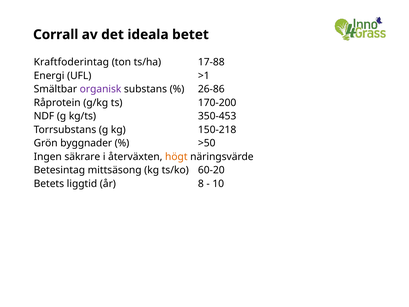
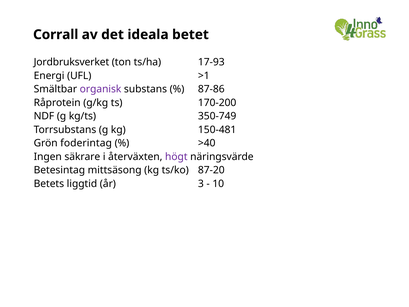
Kraftfoderintag: Kraftfoderintag -> Jordbruksverket
17-88: 17-88 -> 17-93
26-86: 26-86 -> 87-86
350-453: 350-453 -> 350-749
150-218: 150-218 -> 150-481
byggnader: byggnader -> foderintag
>50: >50 -> >40
högt colour: orange -> purple
60-20: 60-20 -> 87-20
8: 8 -> 3
